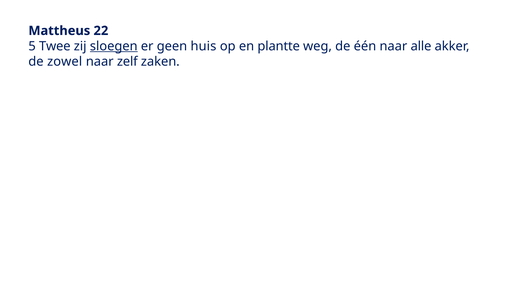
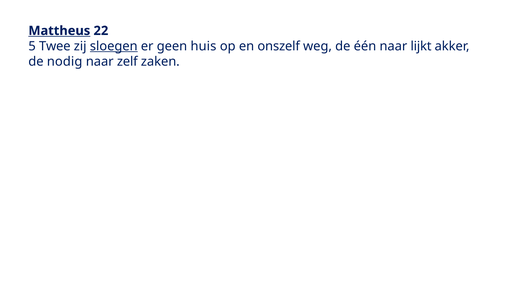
Mattheus underline: none -> present
plantte: plantte -> onszelf
alle: alle -> lijkt
zowel: zowel -> nodig
